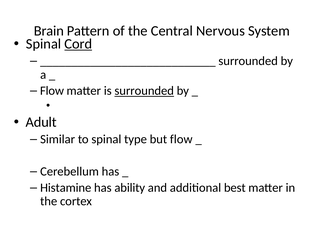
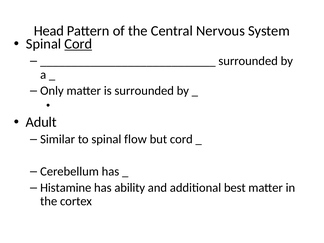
Brain: Brain -> Head
Flow at (52, 91): Flow -> Only
surrounded at (144, 91) underline: present -> none
type: type -> flow
but flow: flow -> cord
